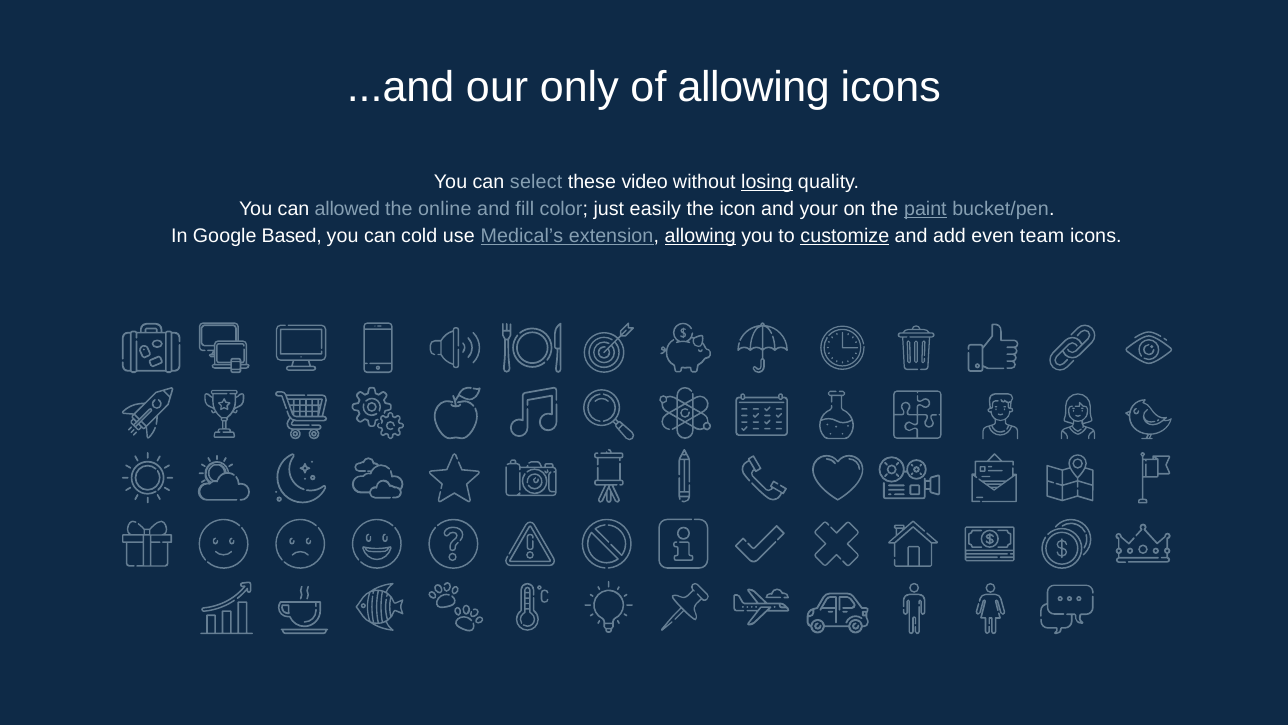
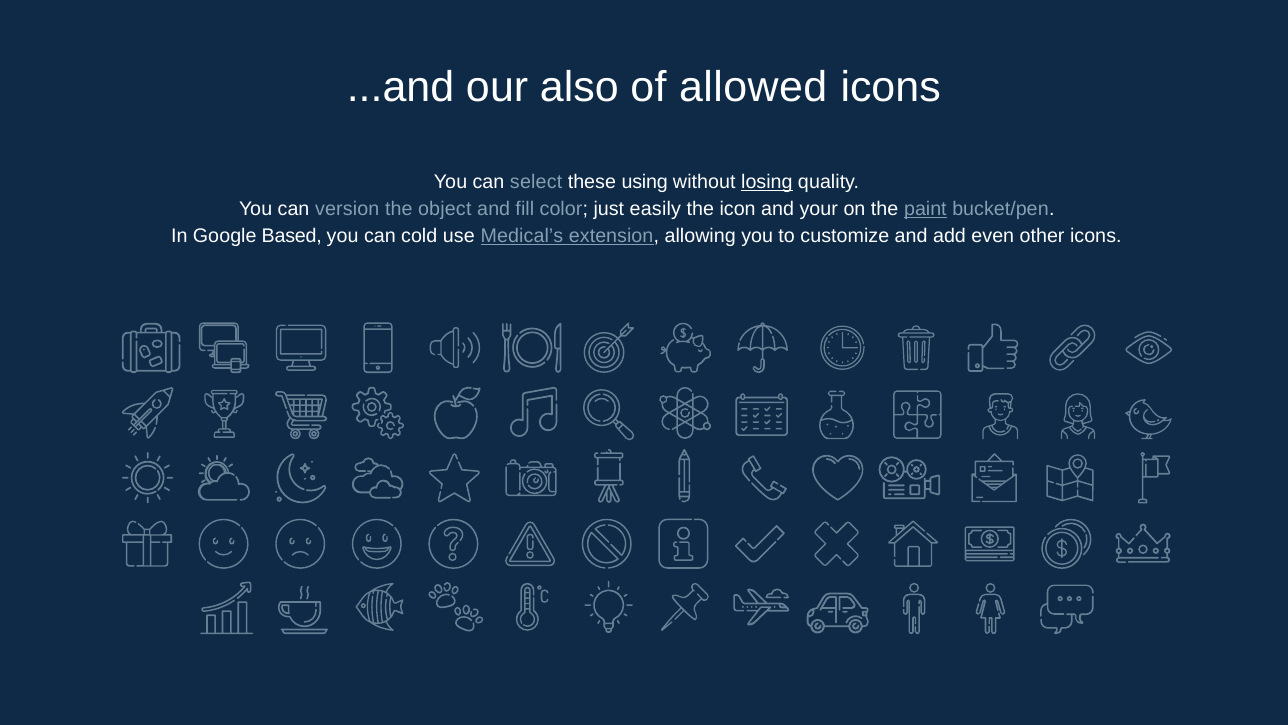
only: only -> also
of allowing: allowing -> allowed
video: video -> using
allowed: allowed -> version
online: online -> object
allowing at (700, 236) underline: present -> none
customize underline: present -> none
team: team -> other
